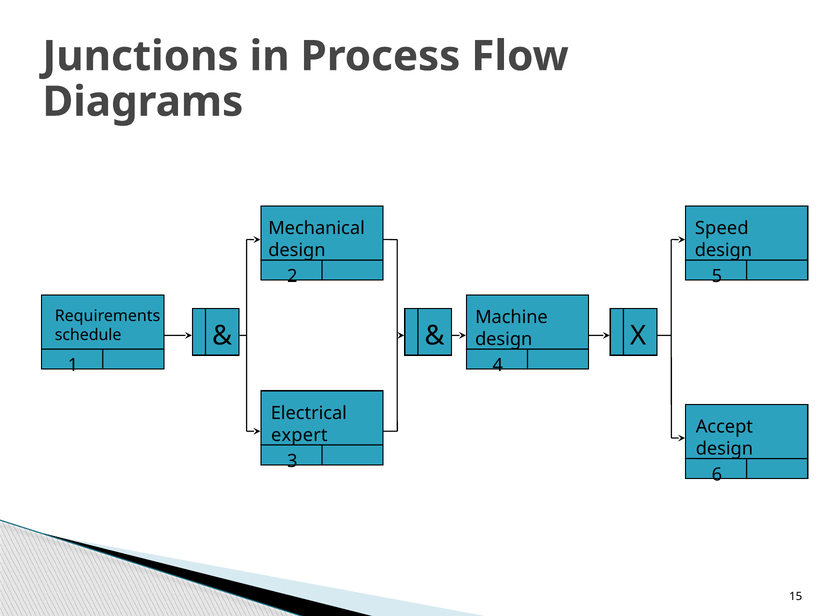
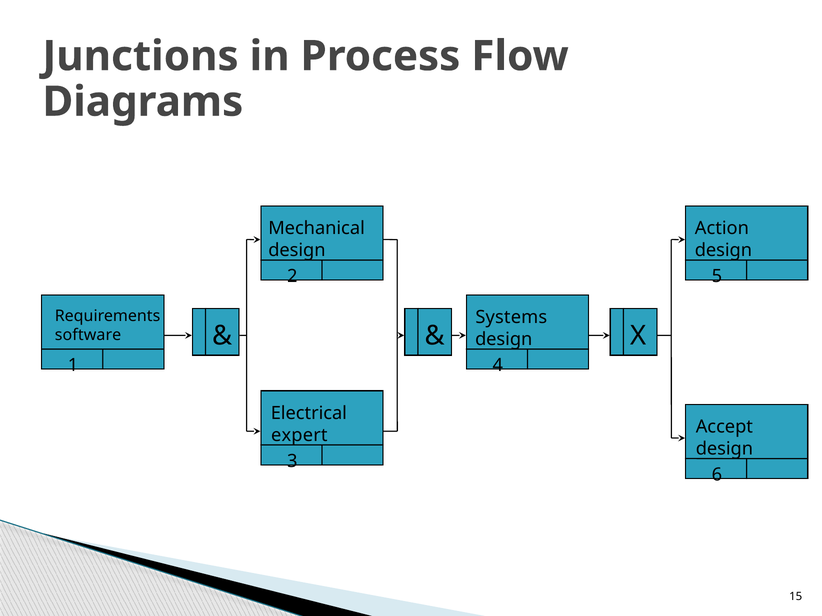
Speed: Speed -> Action
Machine: Machine -> Systems
schedule: schedule -> software
